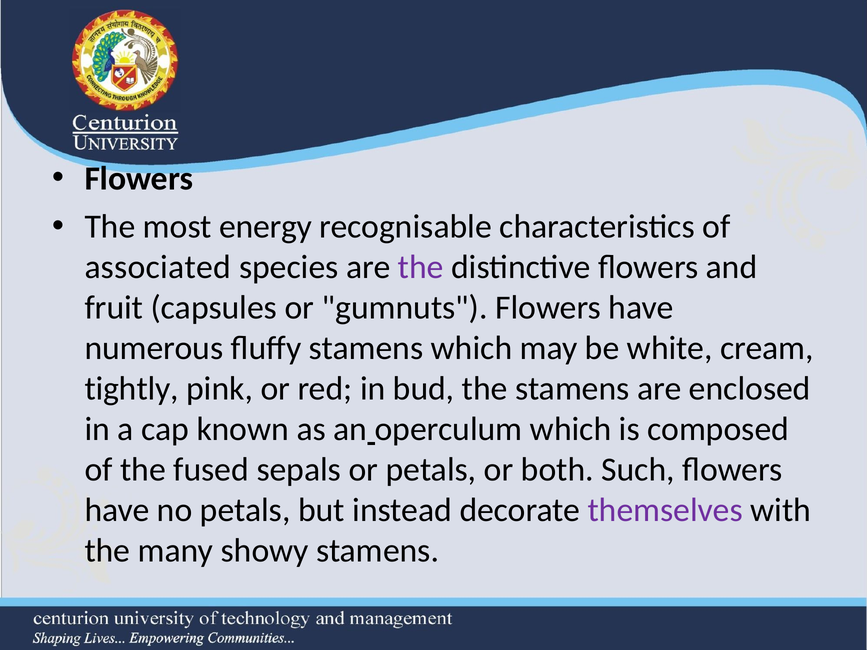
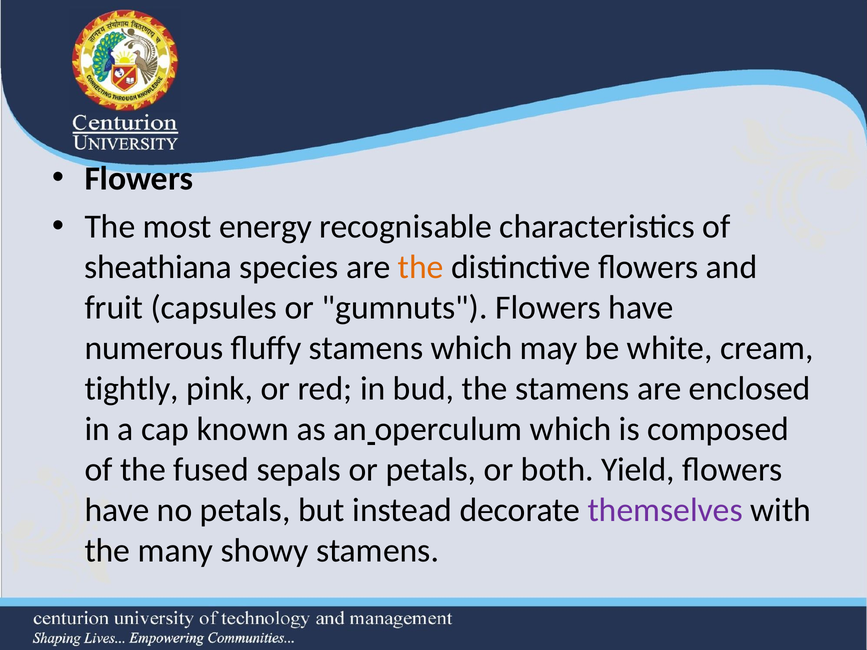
associated: associated -> sheathiana
the at (421, 267) colour: purple -> orange
Such: Such -> Yield
